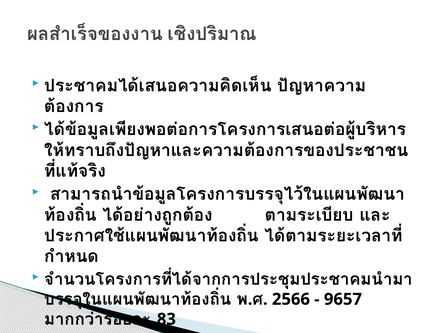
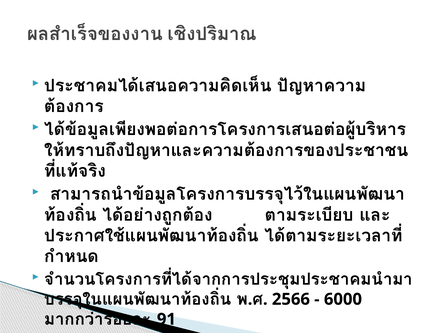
9657: 9657 -> 6000
83: 83 -> 91
